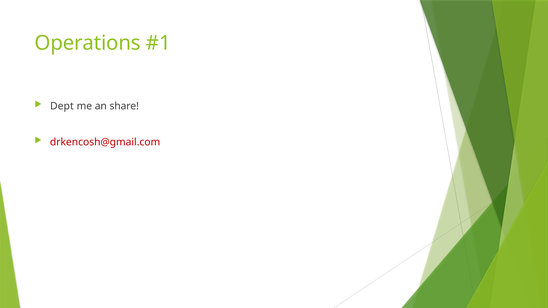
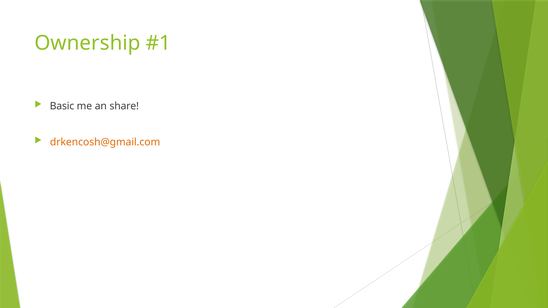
Operations: Operations -> Ownership
Dept: Dept -> Basic
drkencosh@gmail.com colour: red -> orange
